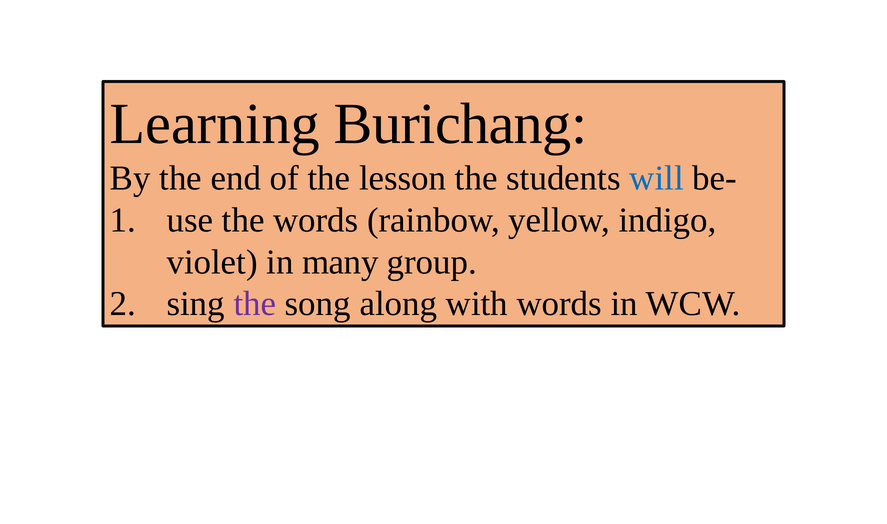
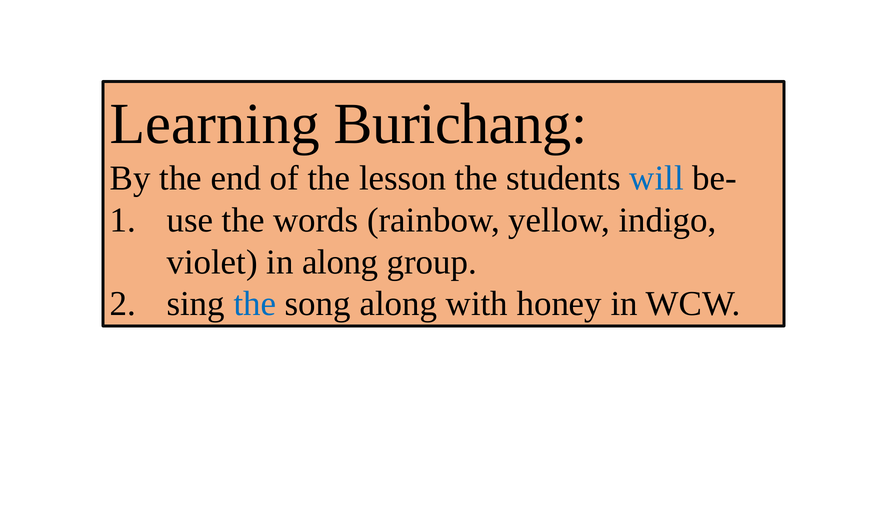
in many: many -> along
the at (255, 304) colour: purple -> blue
with words: words -> honey
